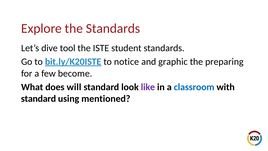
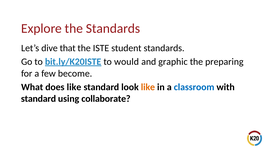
tool: tool -> that
notice: notice -> would
does will: will -> like
like at (148, 87) colour: purple -> orange
mentioned: mentioned -> collaborate
